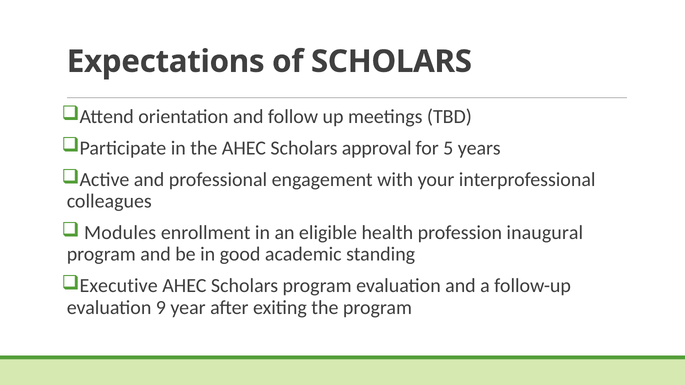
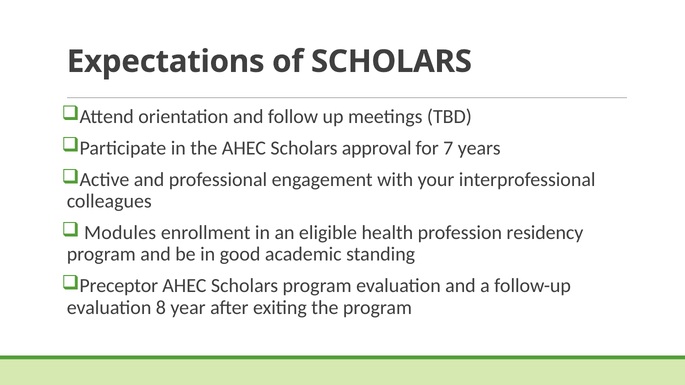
5: 5 -> 7
inaugural: inaugural -> residency
Executive: Executive -> Preceptor
9: 9 -> 8
